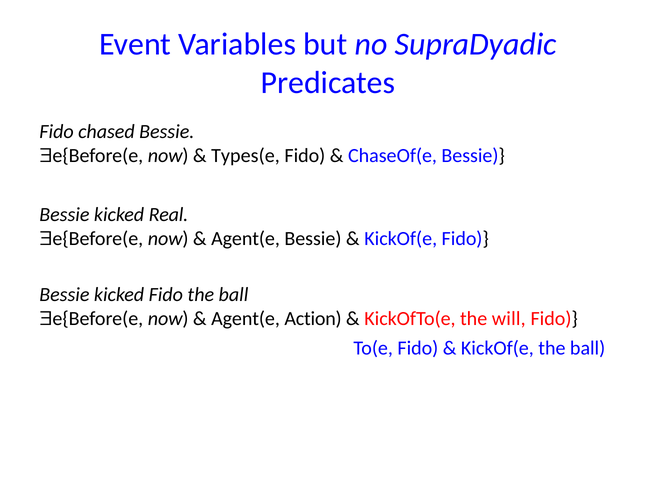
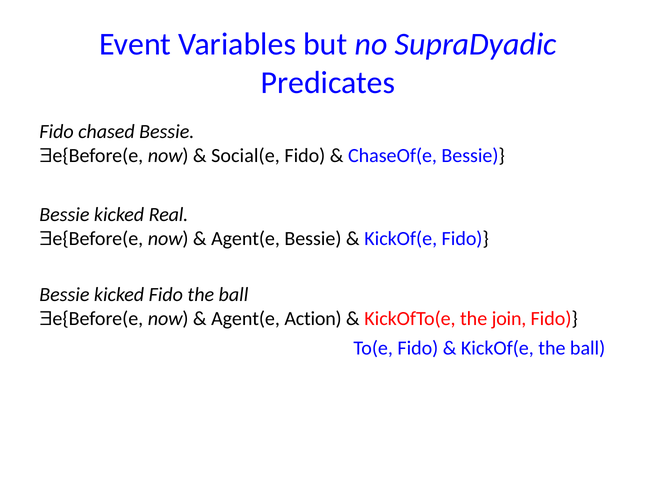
Types(e: Types(e -> Social(e
will: will -> join
